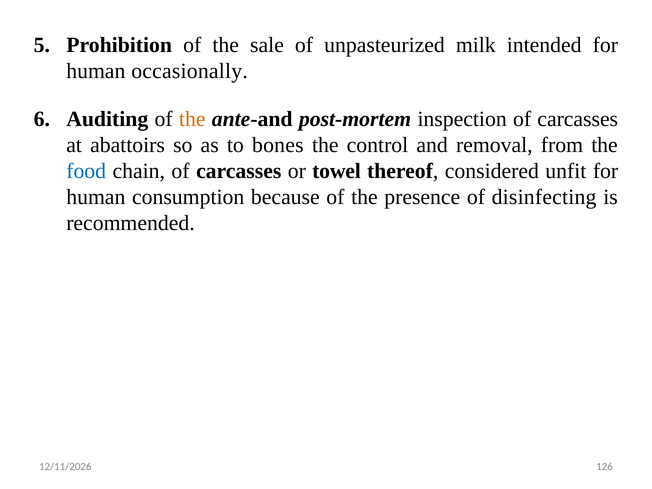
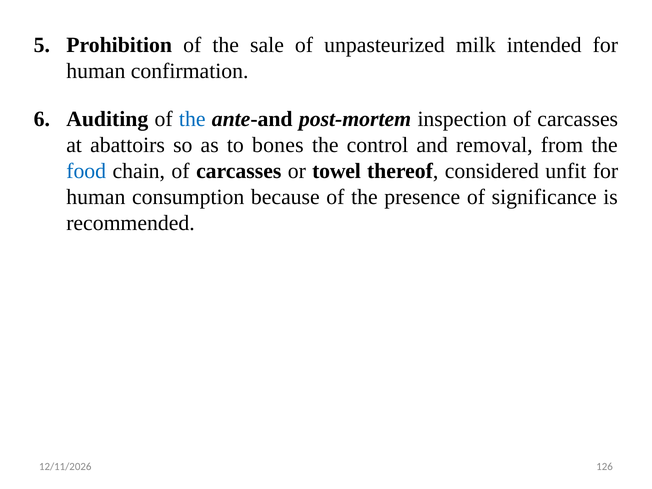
occasionally: occasionally -> confirmation
the at (192, 119) colour: orange -> blue
disinfecting: disinfecting -> significance
